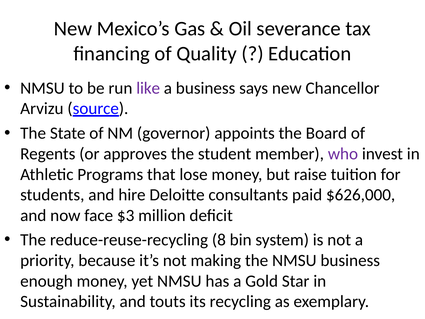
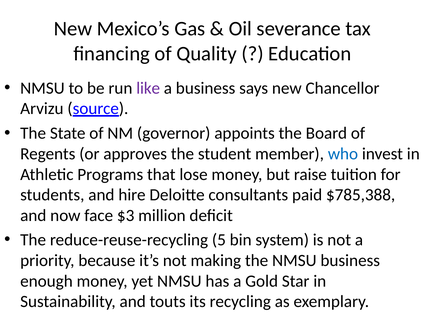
who colour: purple -> blue
$626,000: $626,000 -> $785,388
8: 8 -> 5
